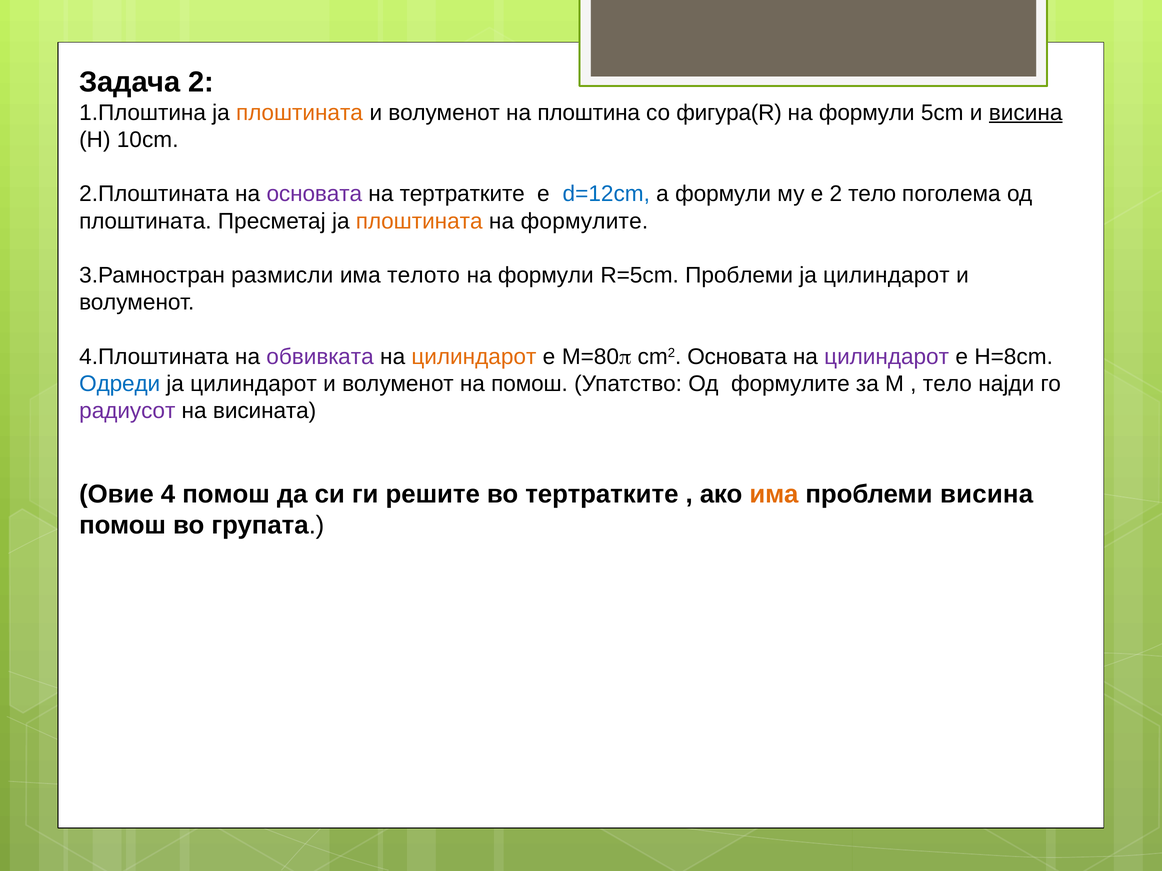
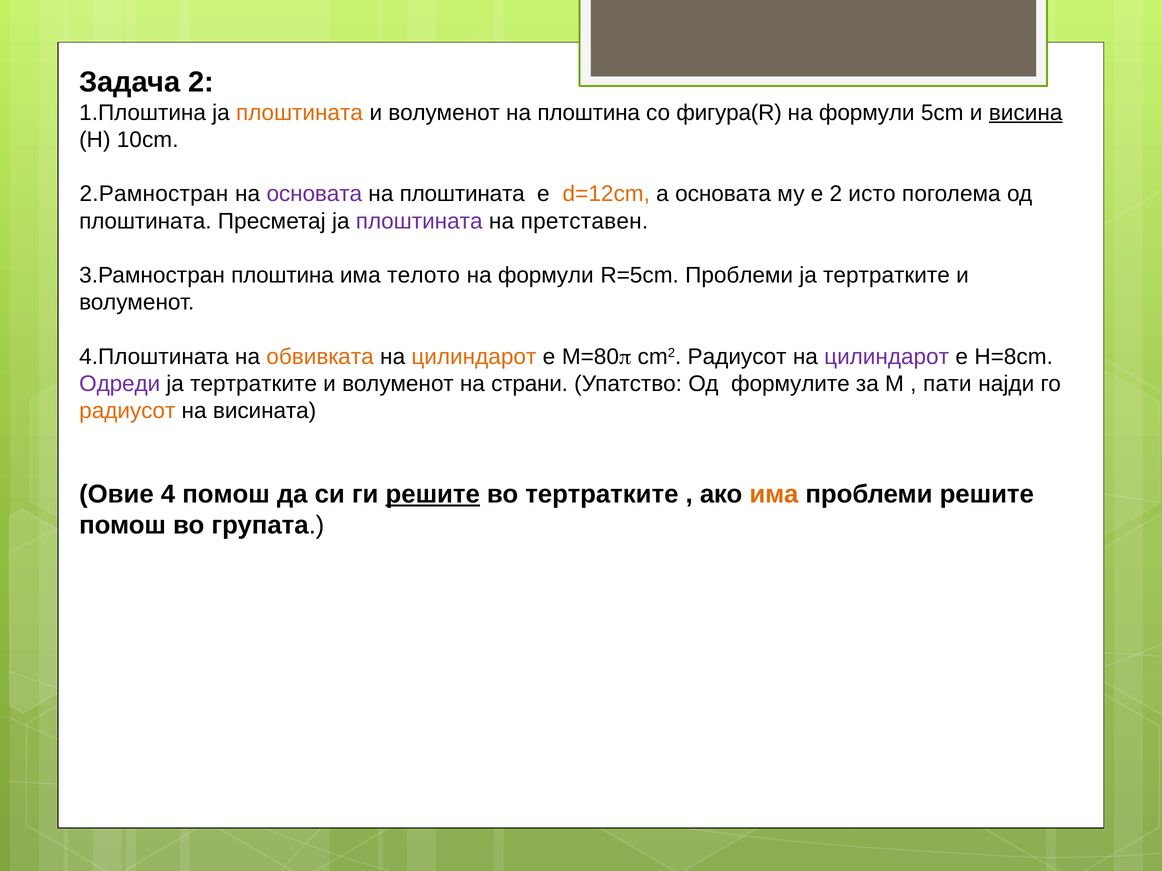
2.Плоштината: 2.Плоштината -> 2.Рамностран
на тертратките: тертратките -> плоштината
d=12cm colour: blue -> orange
а формули: формули -> основата
2 тело: тело -> исто
плоштината at (419, 221) colour: orange -> purple
на формулите: формулите -> претставен
3.Рамностран размисли: размисли -> плоштина
цилиндарот at (886, 276): цилиндарот -> тертратките
обвивката colour: purple -> orange
cm2 Основата: Основата -> Радиусот
Одреди colour: blue -> purple
цилиндарот at (254, 384): цилиндарот -> тертратките
на помош: помош -> страни
тело at (947, 384): тело -> пати
радиусот at (127, 411) colour: purple -> orange
решите at (433, 495) underline: none -> present
проблеми висина: висина -> решите
